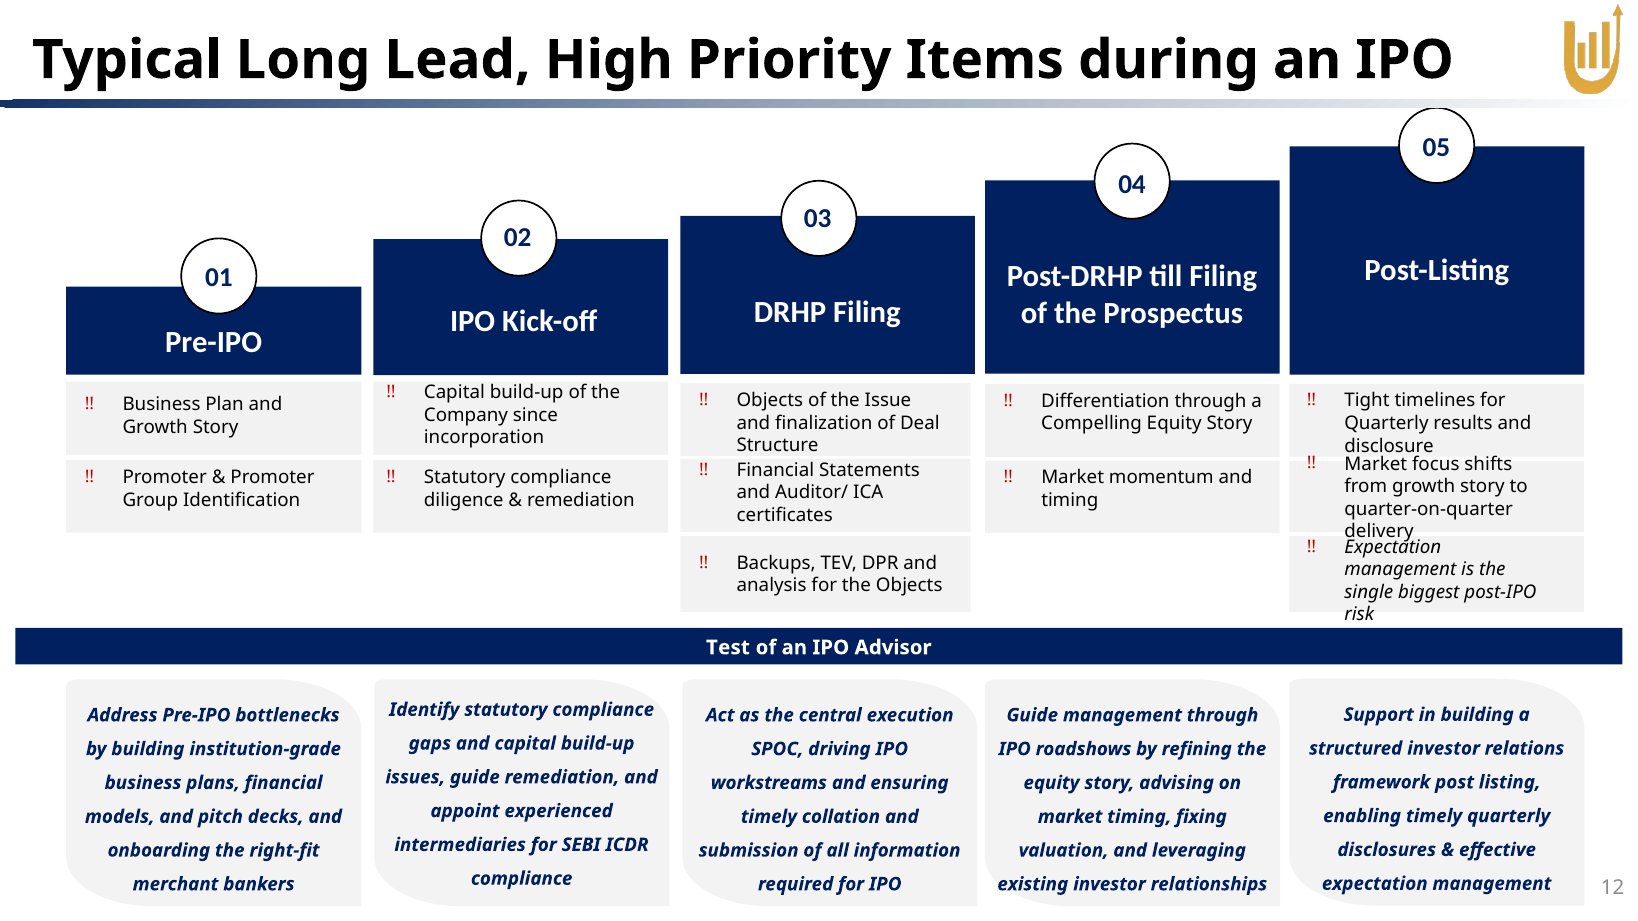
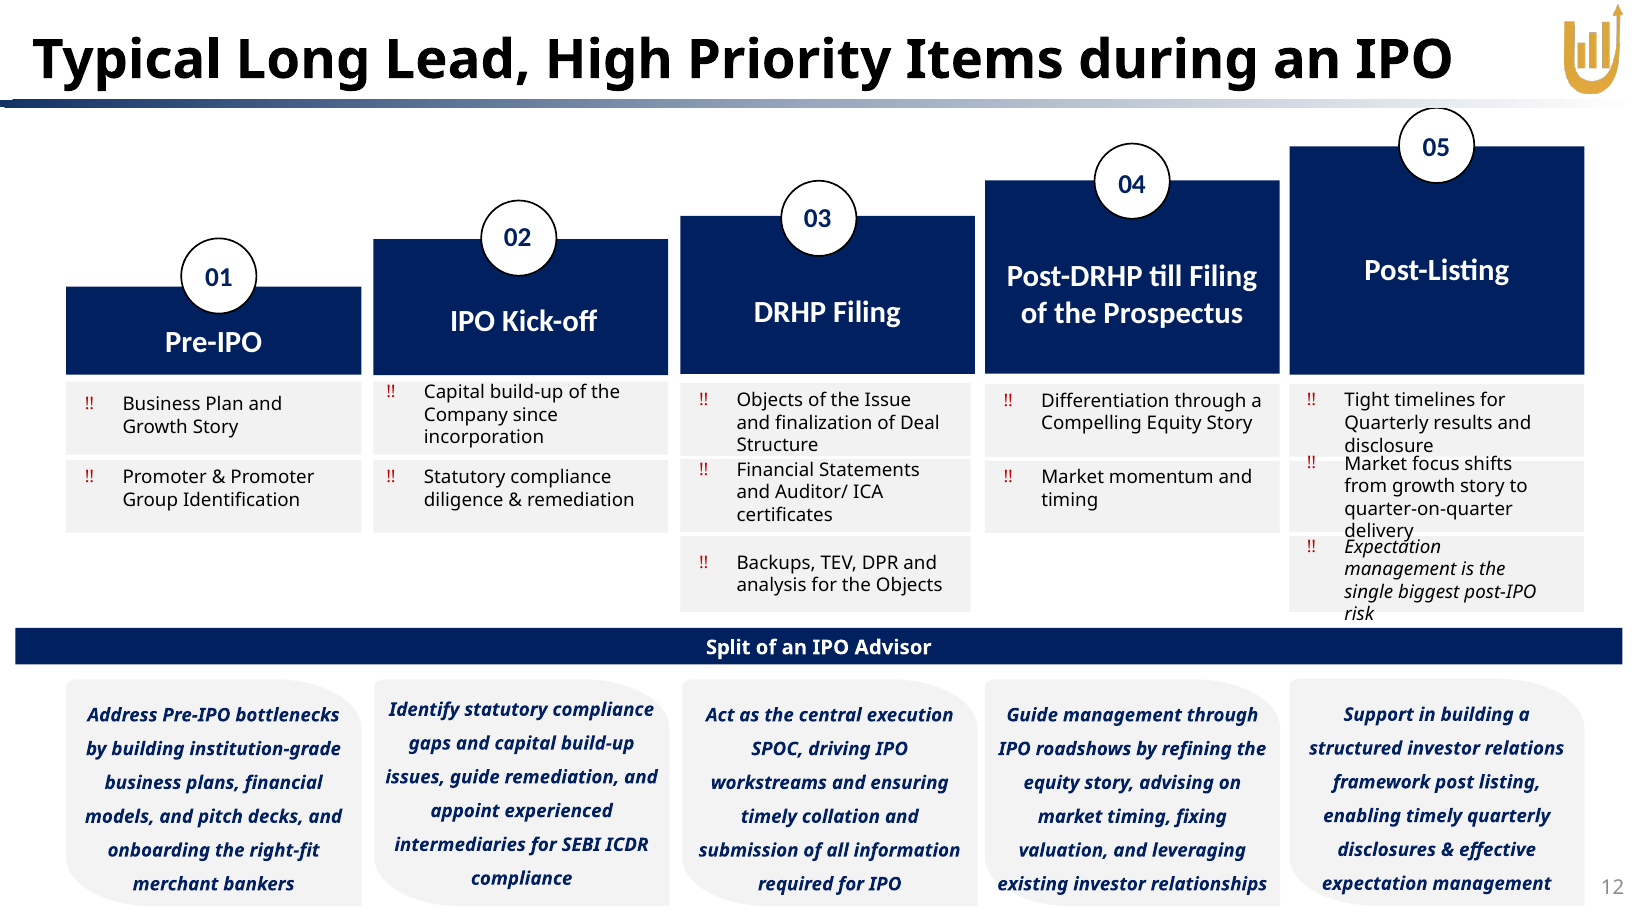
Test: Test -> Split
